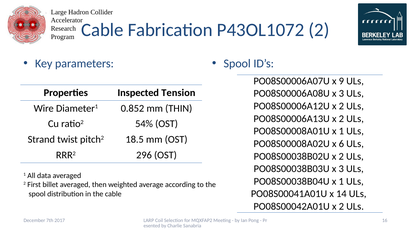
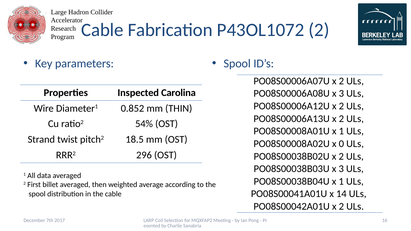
PO08S00006A07U x 9: 9 -> 2
Tension: Tension -> Carolina
6: 6 -> 0
